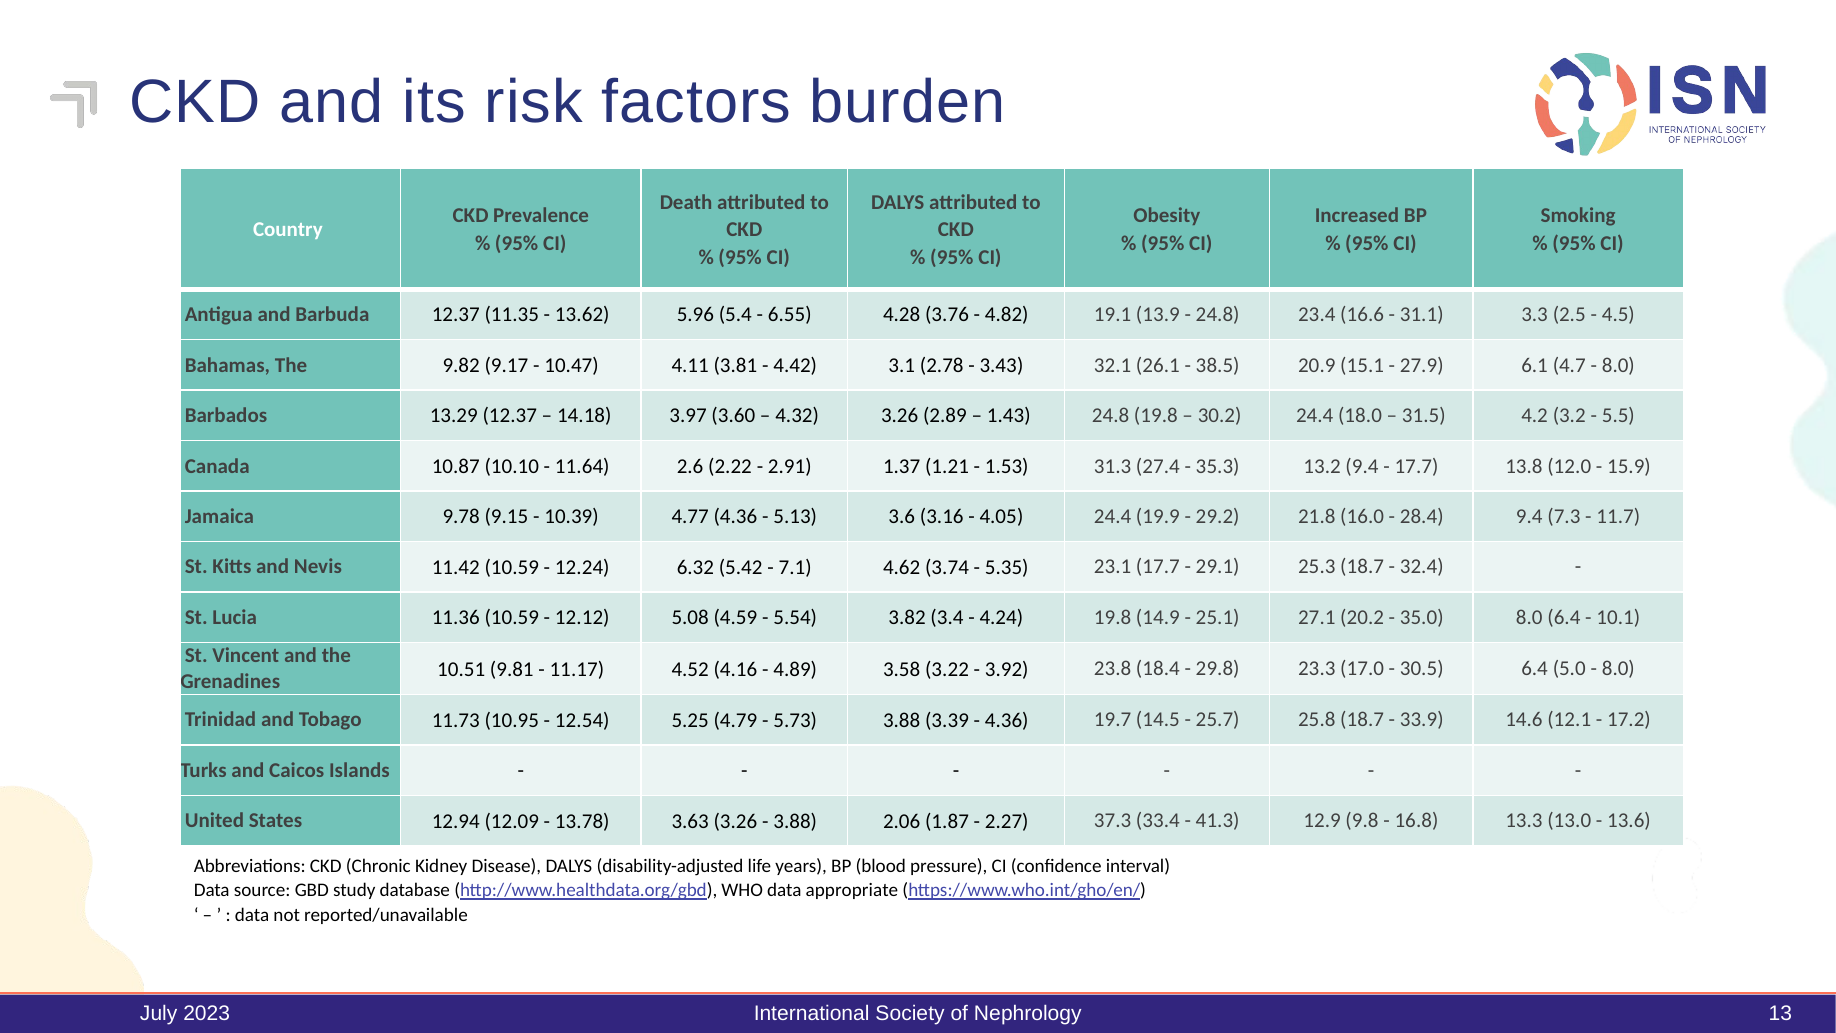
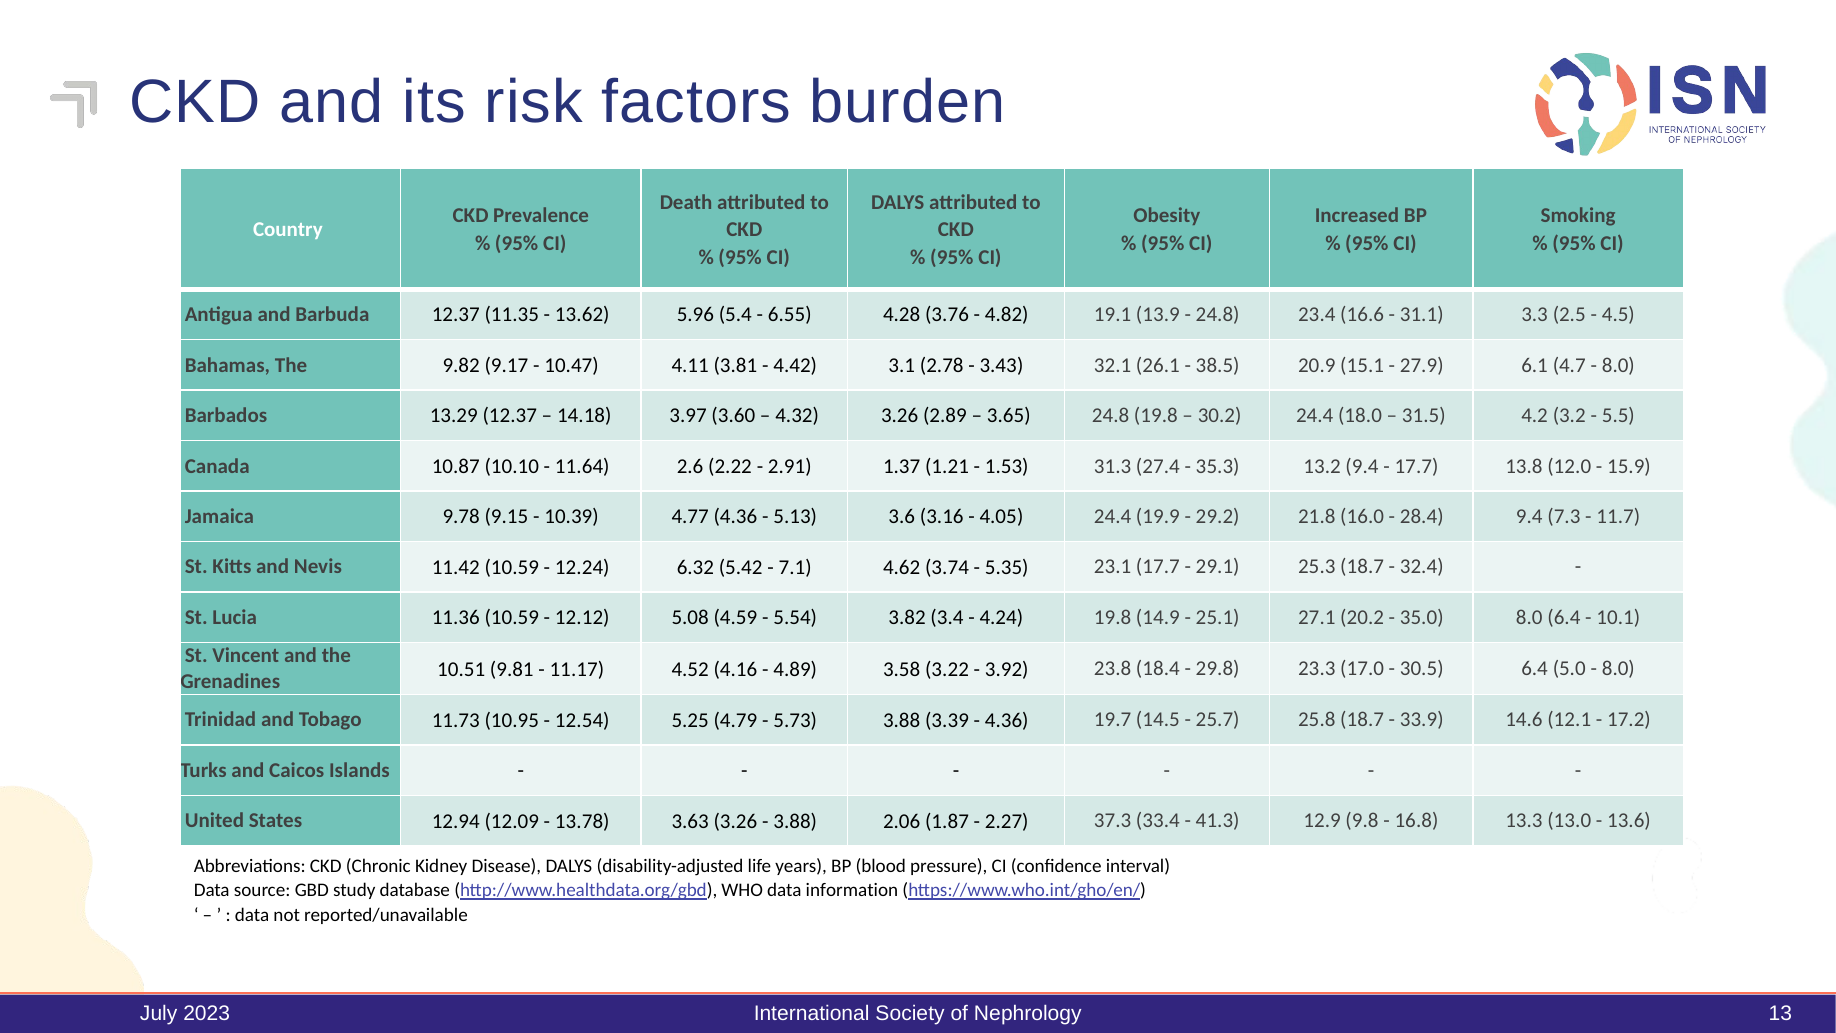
1.43: 1.43 -> 3.65
appropriate: appropriate -> information
